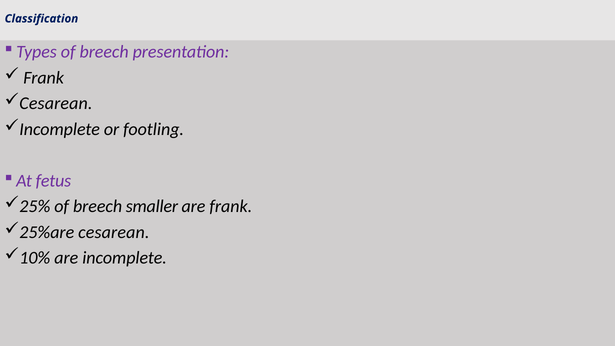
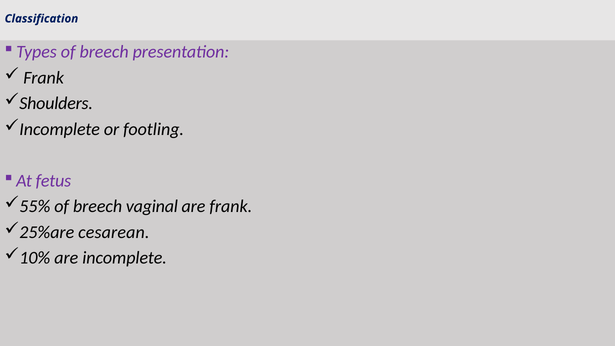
Cesarean at (56, 104): Cesarean -> Shoulders
25%: 25% -> 55%
smaller: smaller -> vaginal
